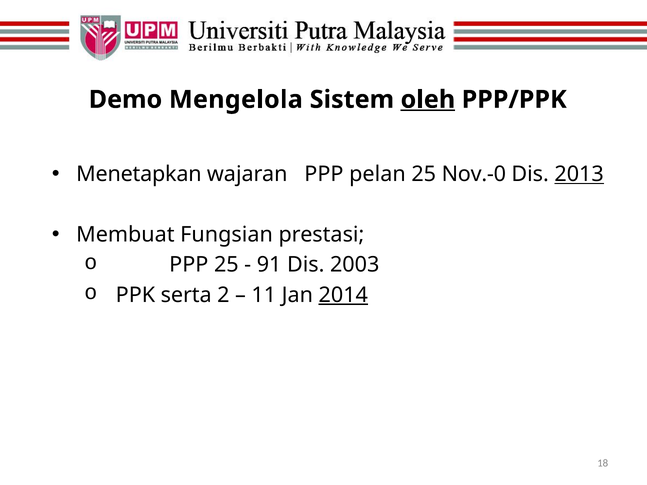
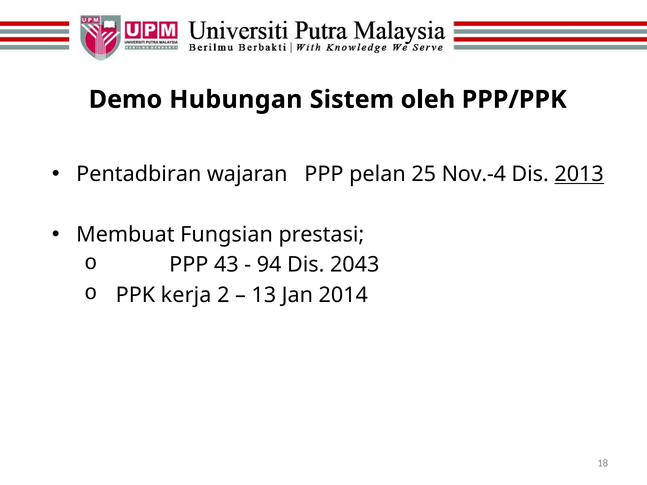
Mengelola: Mengelola -> Hubungan
oleh underline: present -> none
Menetapkan: Menetapkan -> Pentadbiran
Nov.-0: Nov.-0 -> Nov.-4
PPP 25: 25 -> 43
91: 91 -> 94
2003: 2003 -> 2043
serta: serta -> kerja
11: 11 -> 13
2014 underline: present -> none
